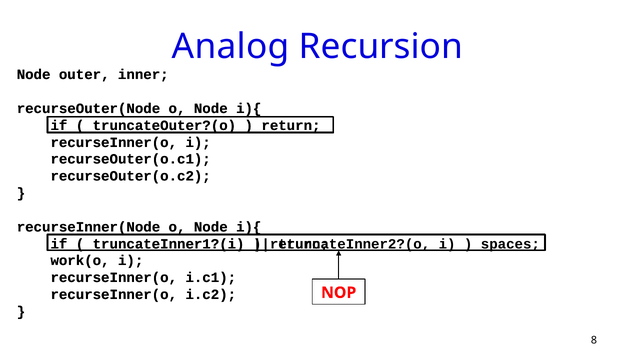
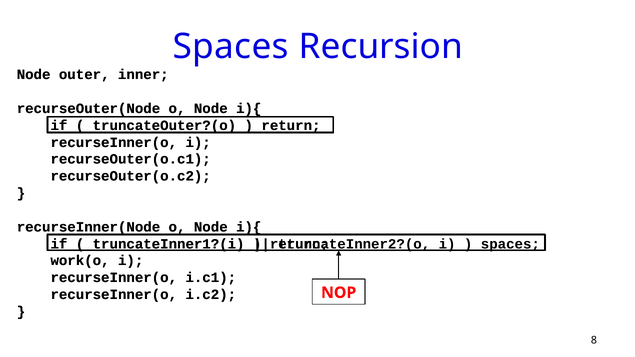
Analog at (231, 47): Analog -> Spaces
